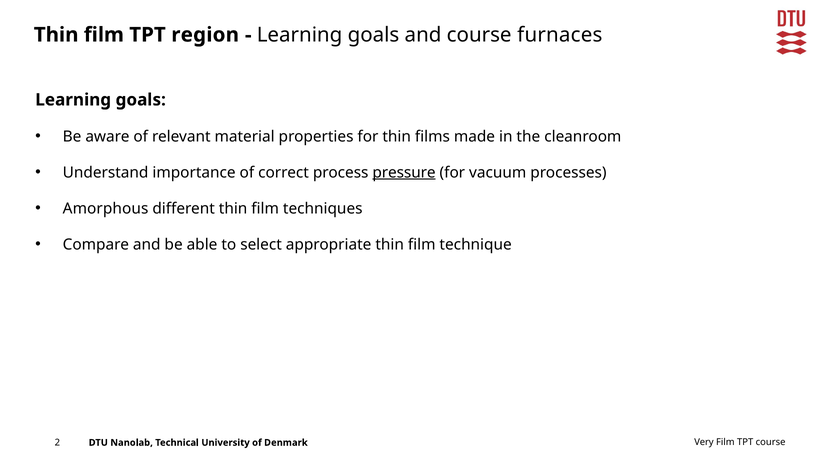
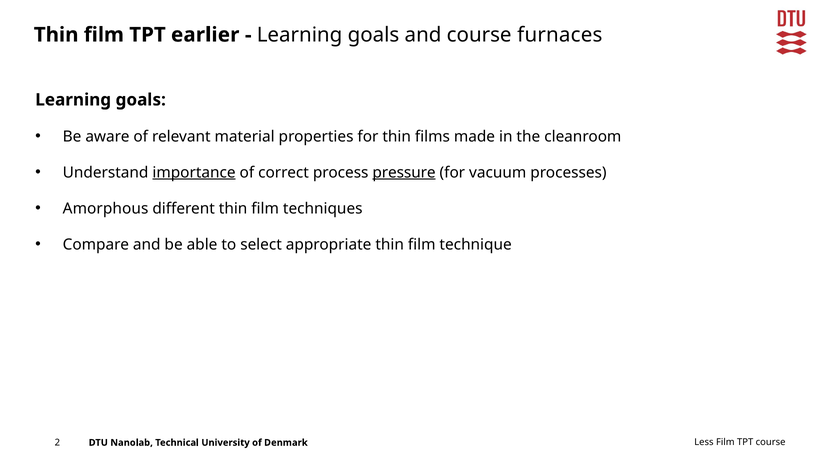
region: region -> earlier
importance underline: none -> present
Very: Very -> Less
